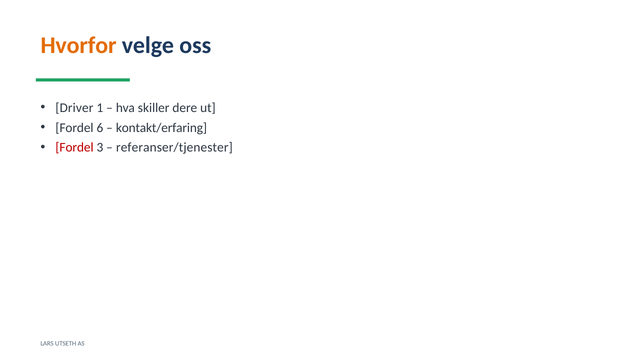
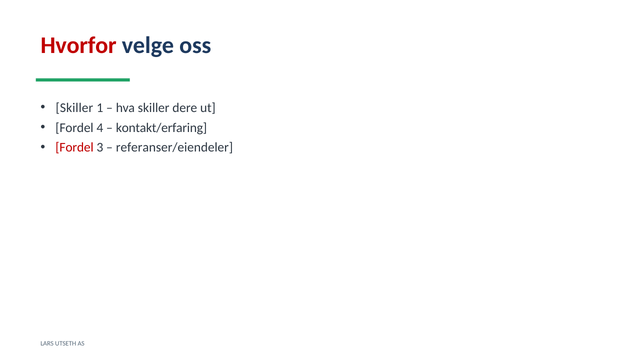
Hvorfor colour: orange -> red
Driver at (74, 108): Driver -> Skiller
6: 6 -> 4
referanser/tjenester: referanser/tjenester -> referanser/eiendeler
